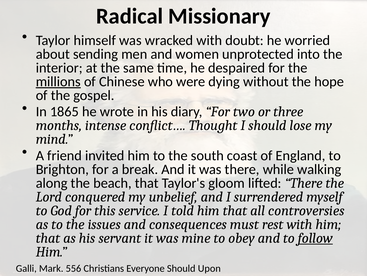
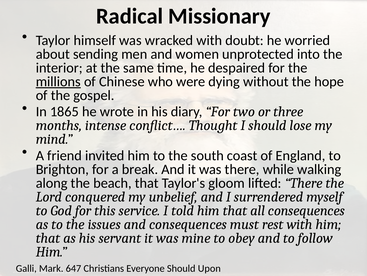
all controversies: controversies -> consequences
follow underline: present -> none
556: 556 -> 647
